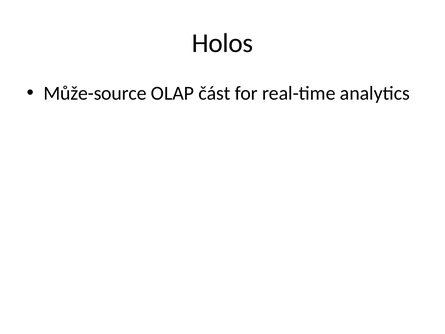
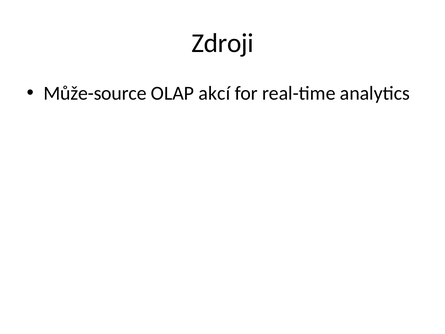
Holos: Holos -> Zdroji
část: část -> akcí
